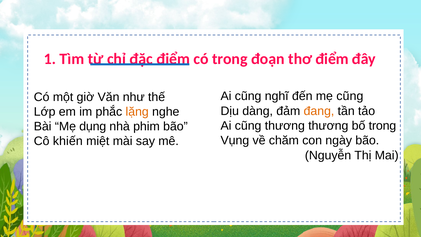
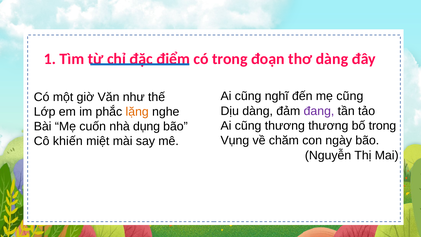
thơ điểm: điểm -> dàng
đang colour: orange -> purple
dụng: dụng -> cuốn
phim: phim -> dụng
